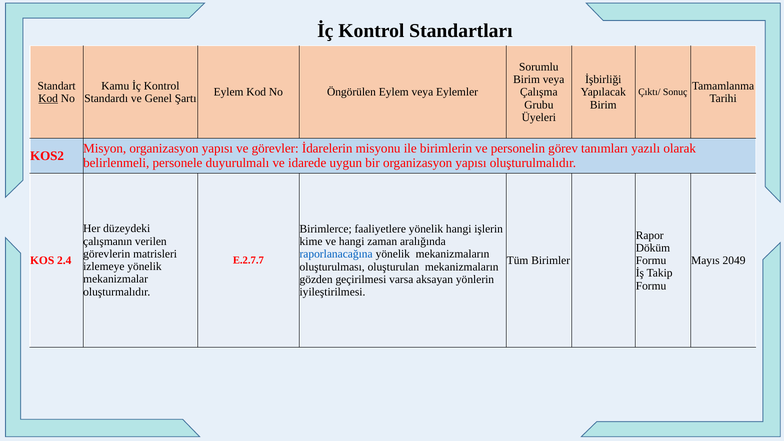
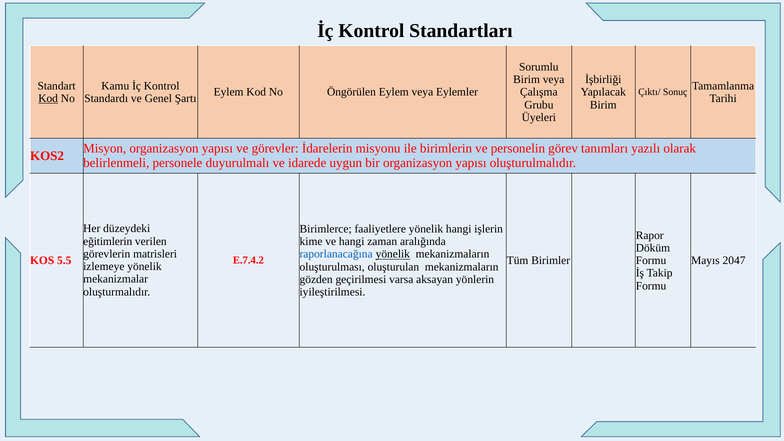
çalışmanın: çalışmanın -> eğitimlerin
yönelik at (393, 254) underline: none -> present
2.4: 2.4 -> 5.5
2049: 2049 -> 2047
E.2.7.7: E.2.7.7 -> E.7.4.2
